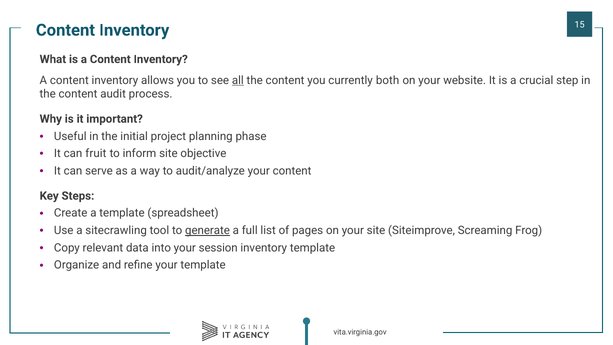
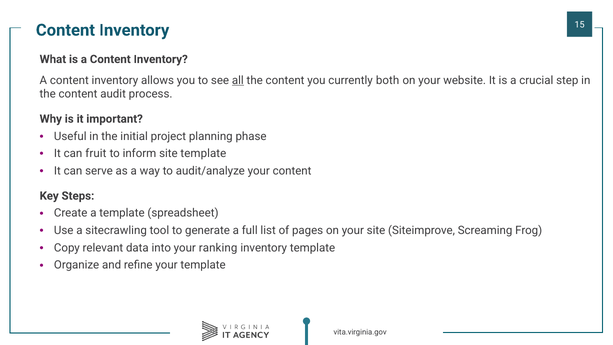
site objective: objective -> template
generate underline: present -> none
session: session -> ranking
